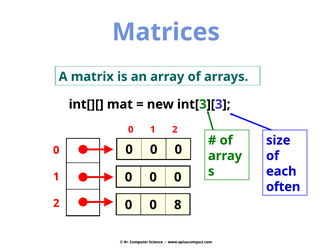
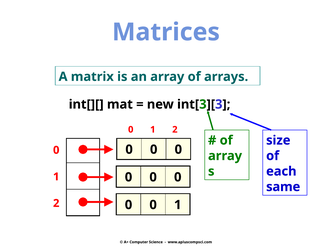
often: often -> same
0 0 8: 8 -> 1
